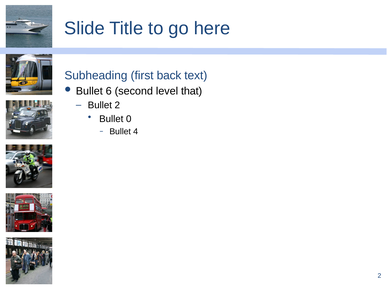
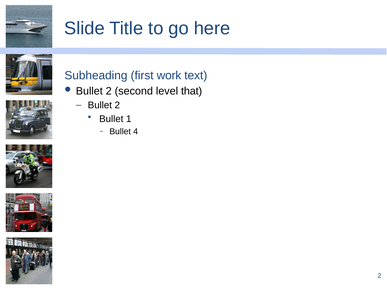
back: back -> work
6 at (109, 91): 6 -> 2
0: 0 -> 1
